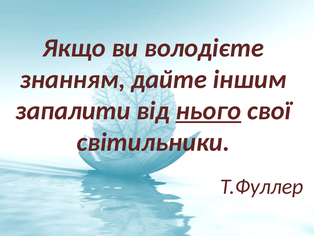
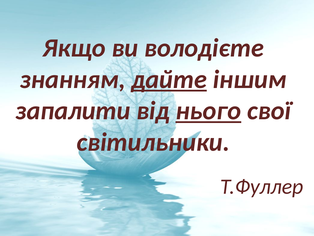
дайте underline: none -> present
